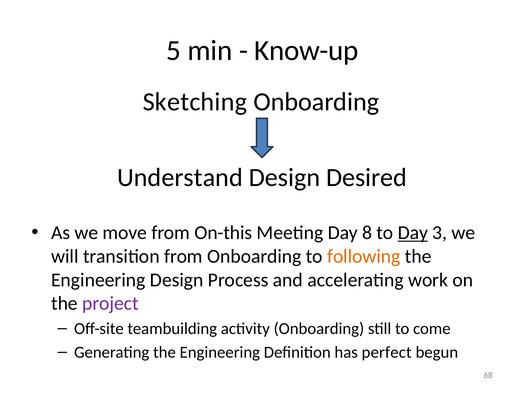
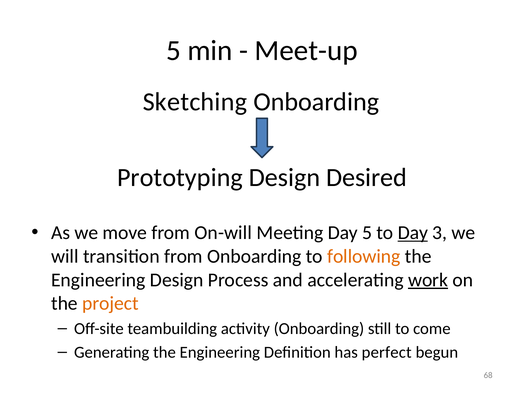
Know-up: Know-up -> Meet-up
Understand: Understand -> Prototyping
On-this: On-this -> On-will
Day 8: 8 -> 5
work underline: none -> present
project colour: purple -> orange
